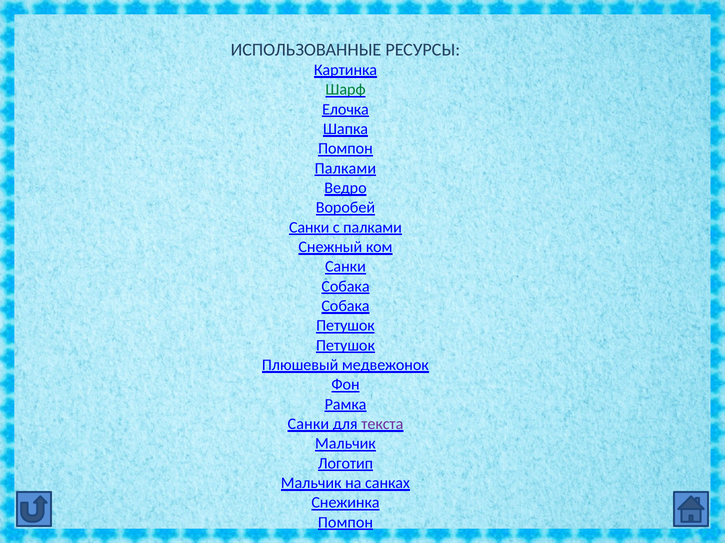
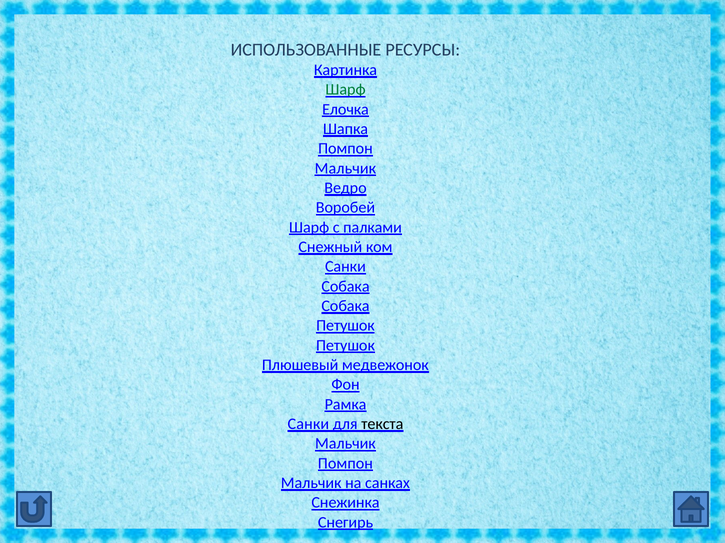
Палками at (345, 169): Палками -> Мальчик
Санки at (309, 228): Санки -> Шарф
текста colour: purple -> black
Логотип at (345, 464): Логотип -> Помпон
Помпон at (345, 523): Помпон -> Снегирь
